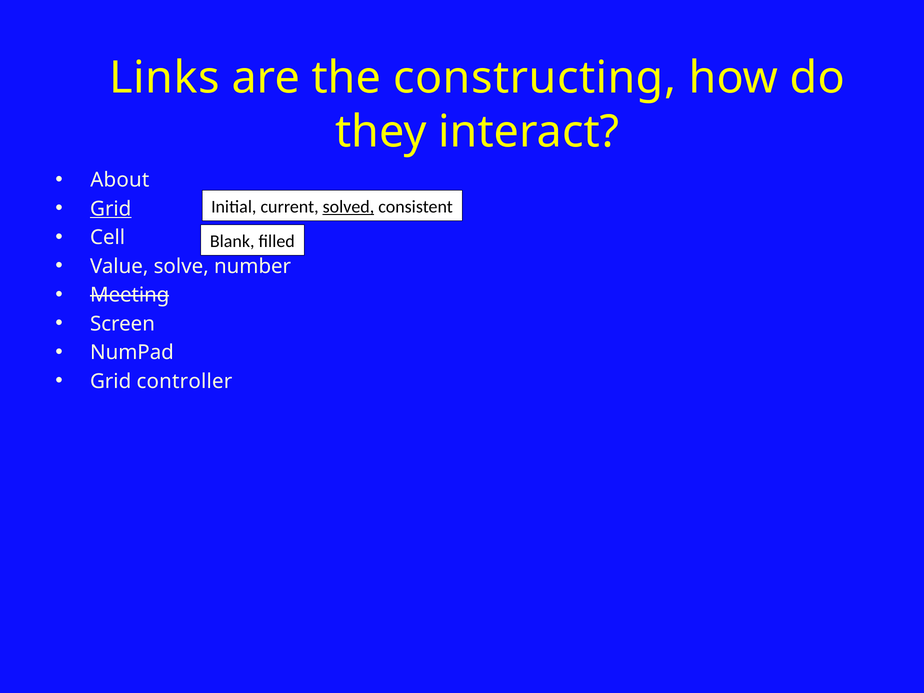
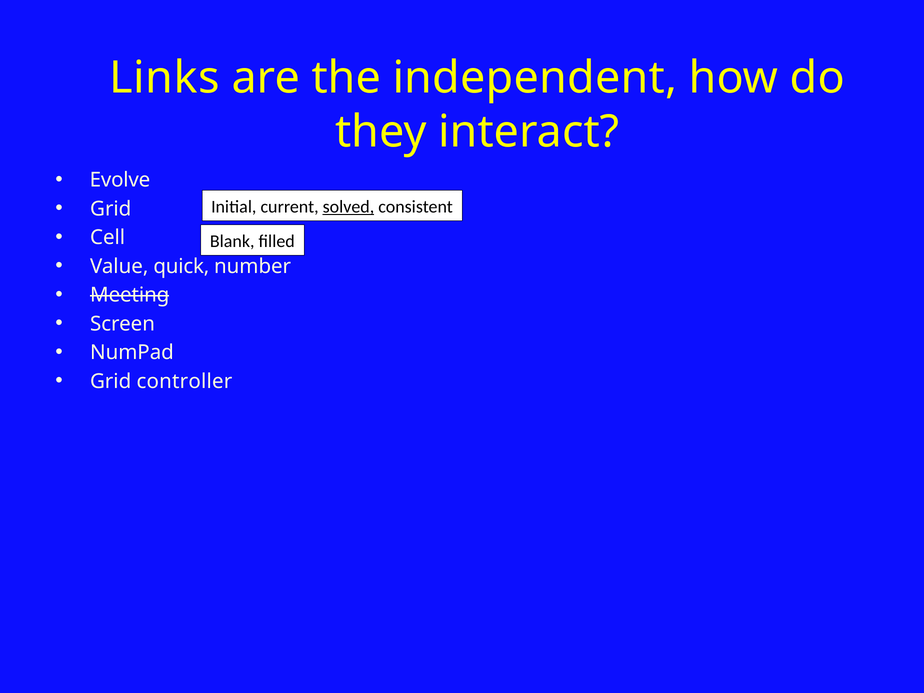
constructing: constructing -> independent
About: About -> Evolve
Grid at (111, 209) underline: present -> none
solve: solve -> quick
